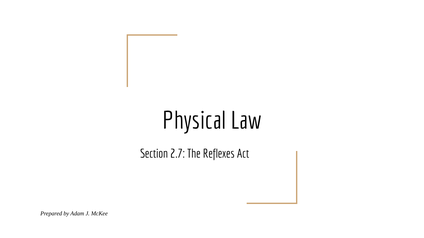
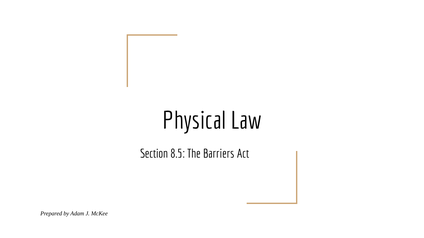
2.7: 2.7 -> 8.5
Reflexes: Reflexes -> Barriers
